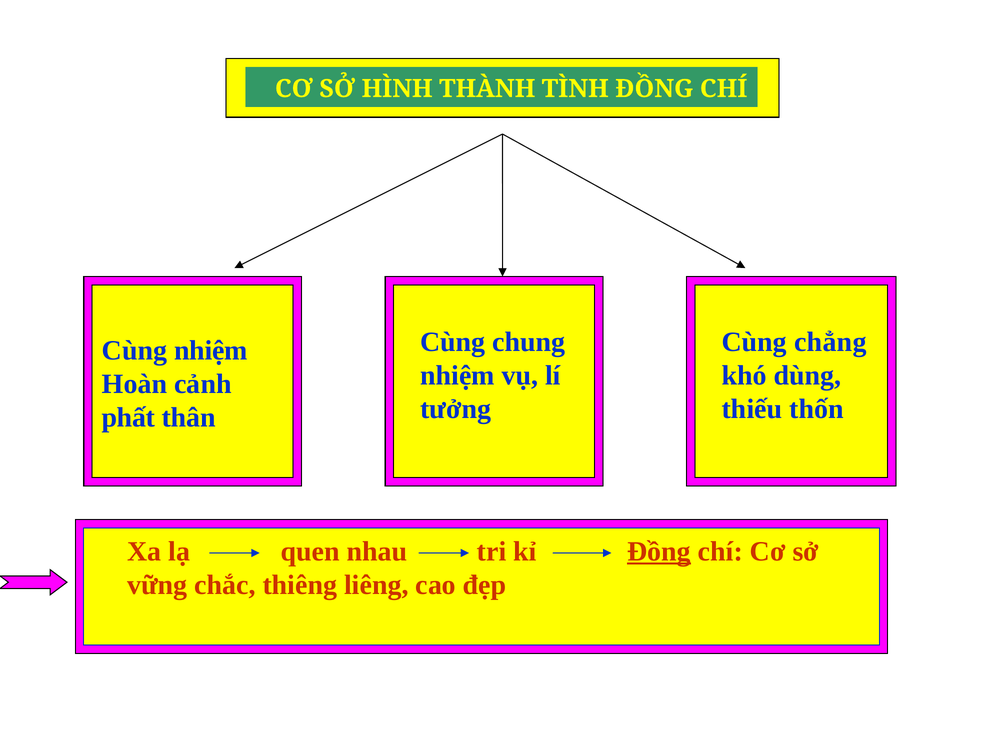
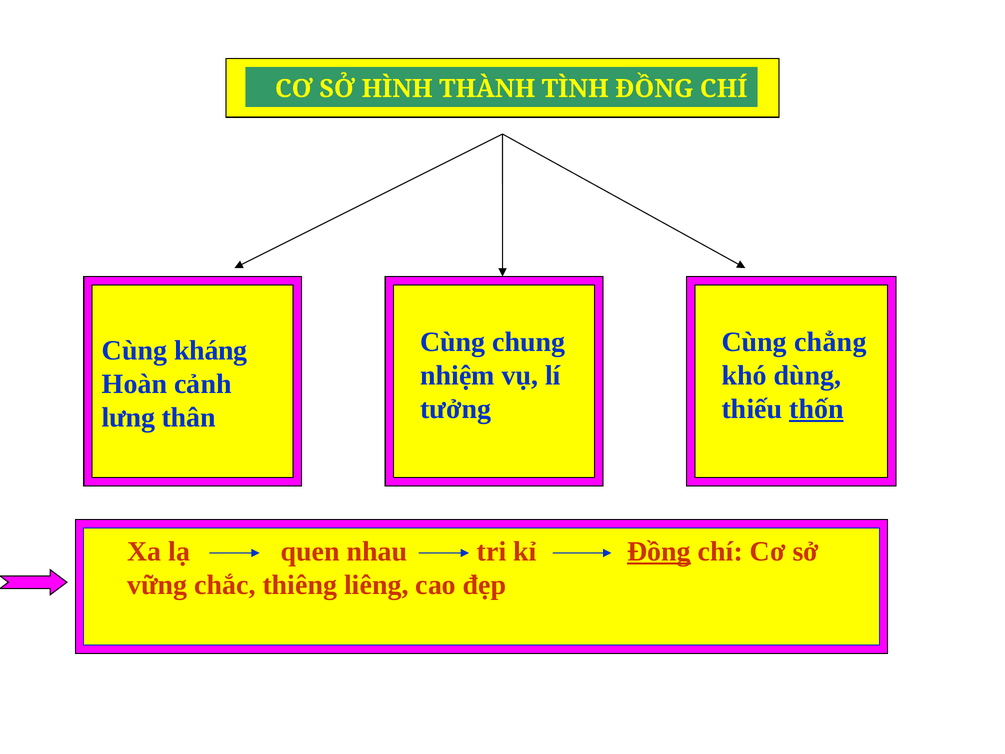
Cùng nhiệm: nhiệm -> kháng
thốn underline: none -> present
phất: phất -> lưng
